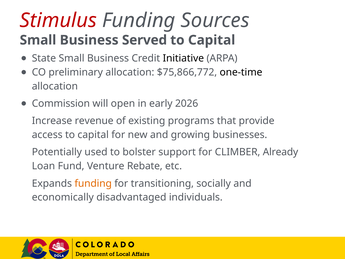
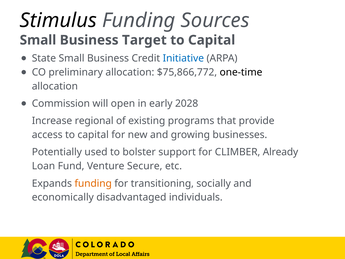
Stimulus colour: red -> black
Served: Served -> Target
Initiative colour: black -> blue
2026: 2026 -> 2028
revenue: revenue -> regional
Rebate: Rebate -> Secure
